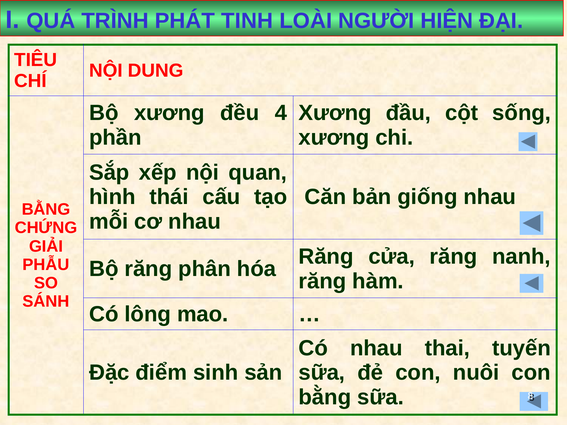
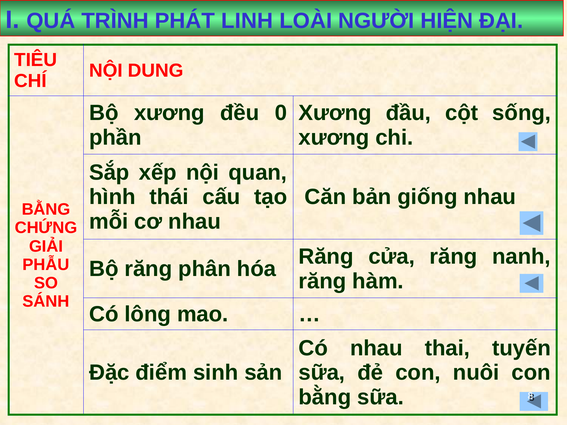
TINH: TINH -> LINH
4: 4 -> 0
